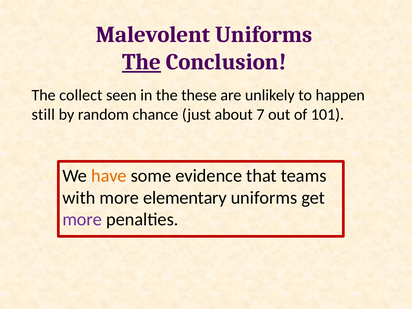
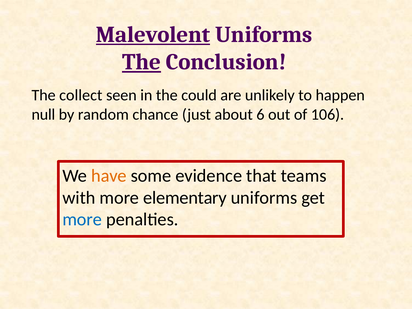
Malevolent underline: none -> present
these: these -> could
still: still -> null
7: 7 -> 6
101: 101 -> 106
more at (82, 220) colour: purple -> blue
